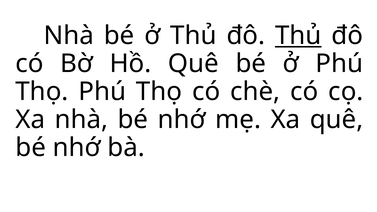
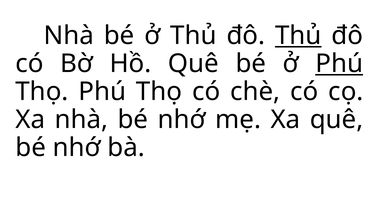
Phú at (339, 64) underline: none -> present
